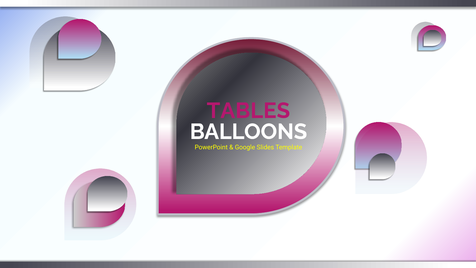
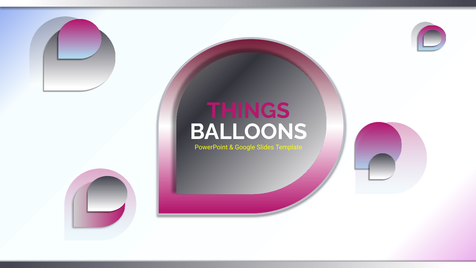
TABLES: TABLES -> THINGS
